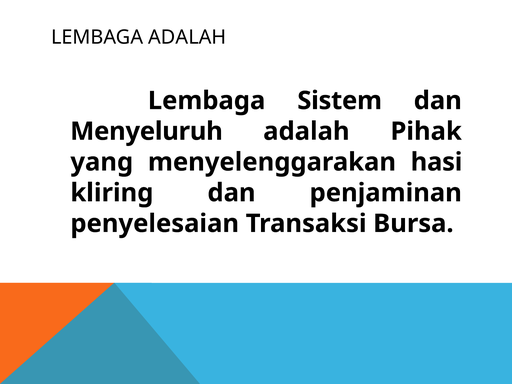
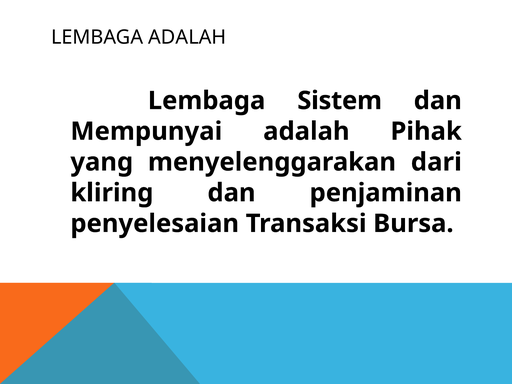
Menyeluruh: Menyeluruh -> Mempunyai
hasi: hasi -> dari
